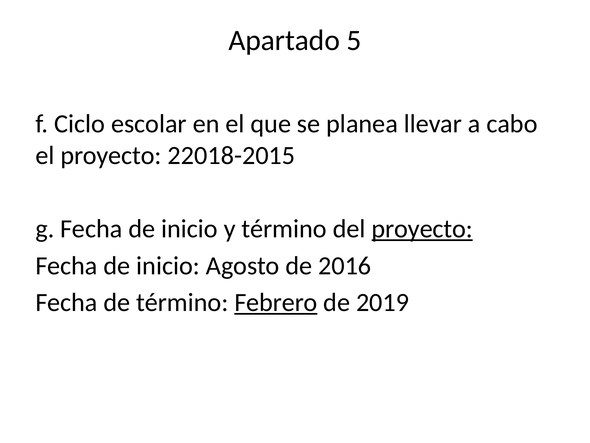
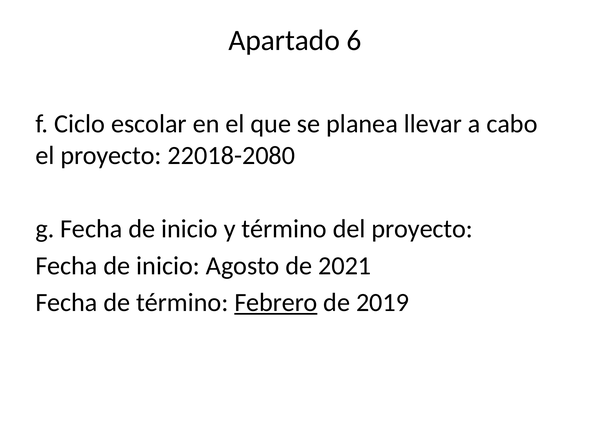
5: 5 -> 6
22018-2015: 22018-2015 -> 22018-2080
proyecto at (422, 229) underline: present -> none
2016: 2016 -> 2021
